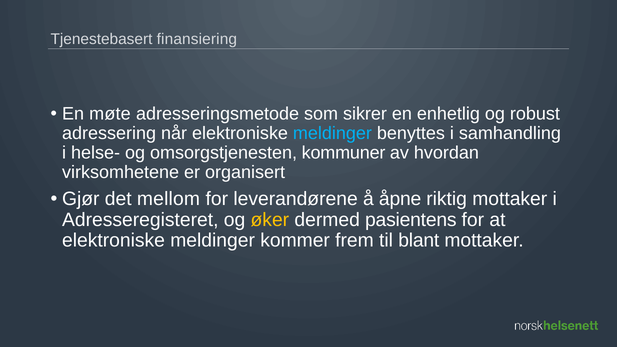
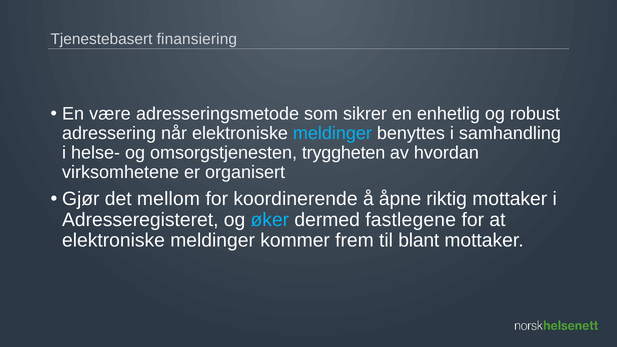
møte: møte -> være
kommuner: kommuner -> tryggheten
leverandørene: leverandørene -> koordinerende
øker colour: yellow -> light blue
pasientens: pasientens -> fastlegene
